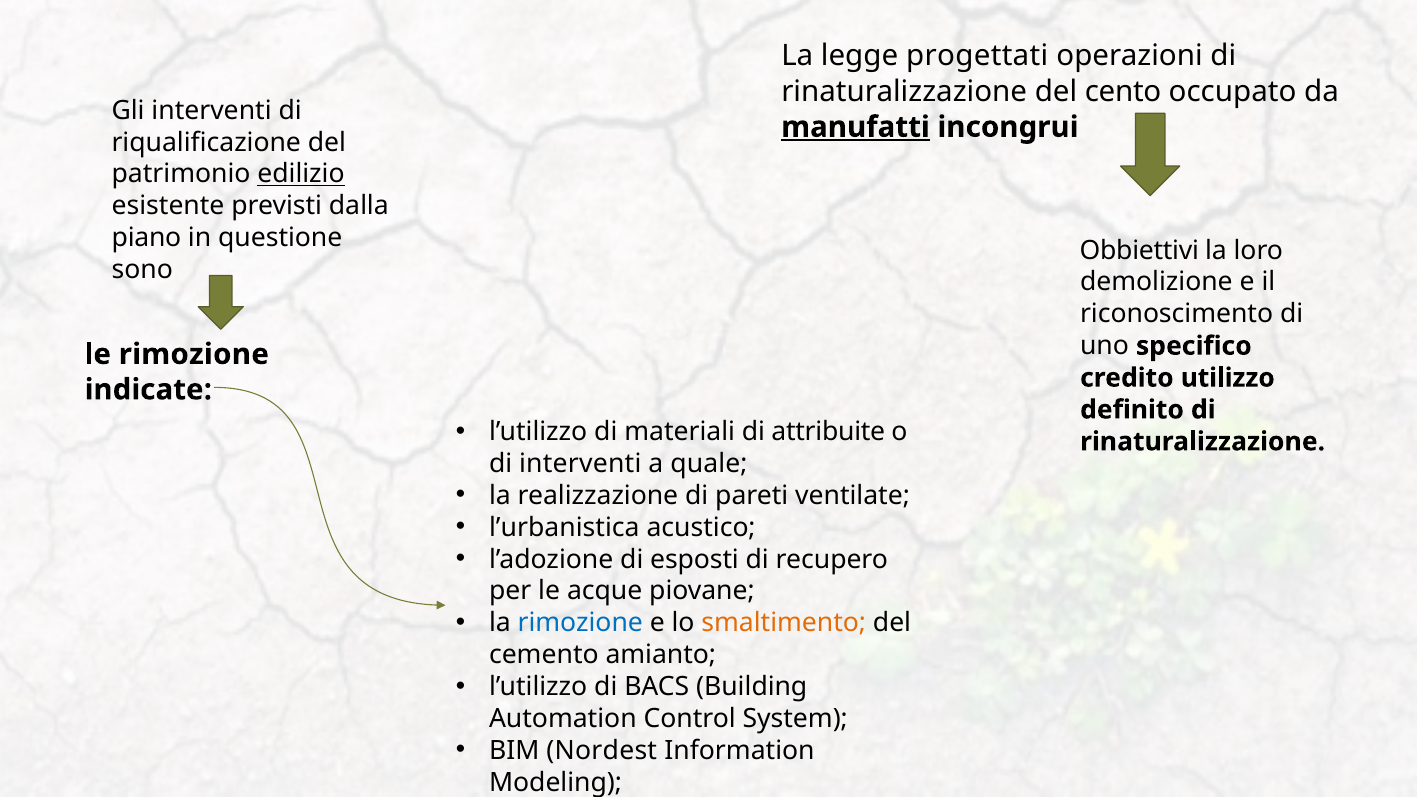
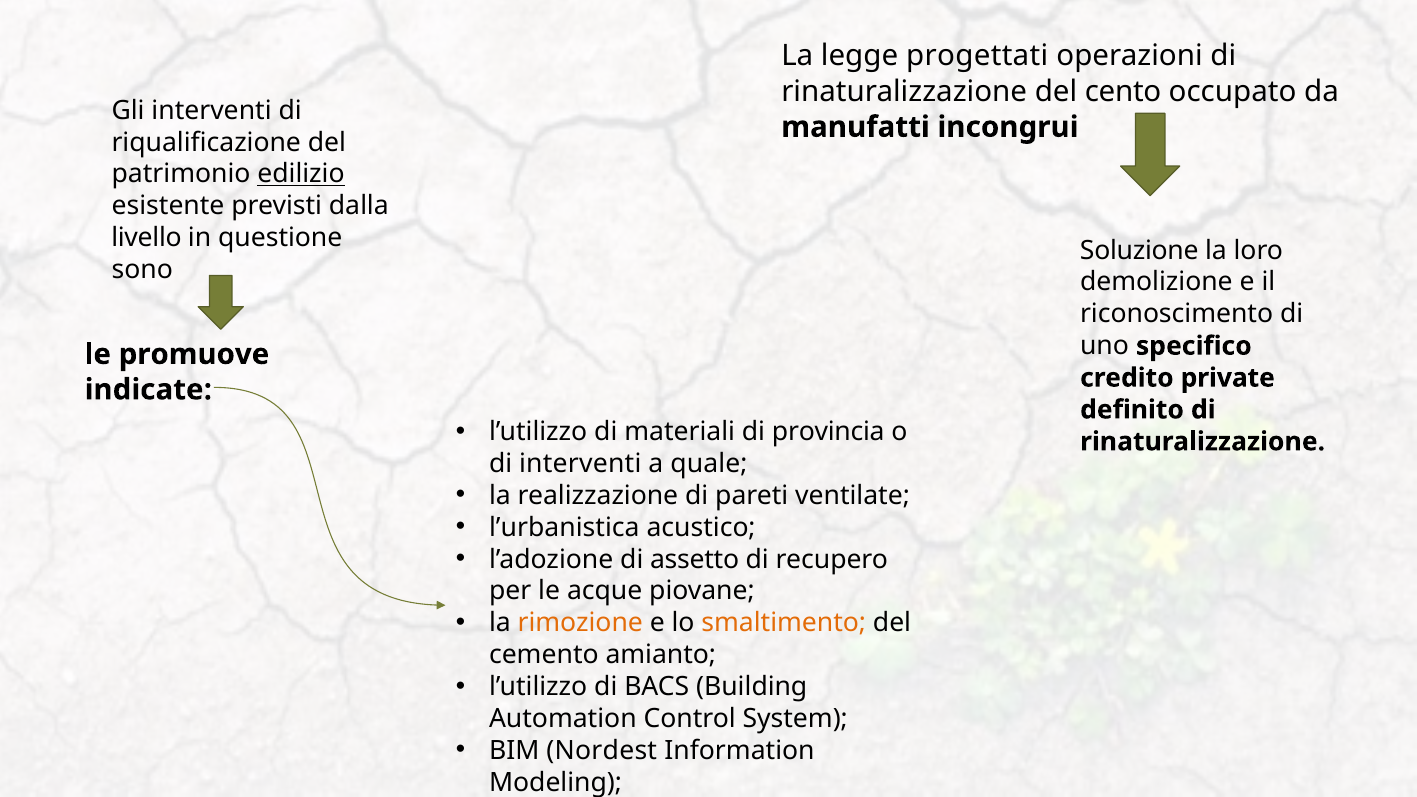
manufatti underline: present -> none
piano: piano -> livello
Obbiettivi: Obbiettivi -> Soluzione
le rimozione: rimozione -> promuove
utilizzo: utilizzo -> private
attribuite: attribuite -> provincia
esposti: esposti -> assetto
rimozione at (580, 623) colour: blue -> orange
